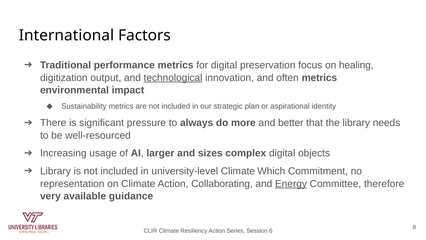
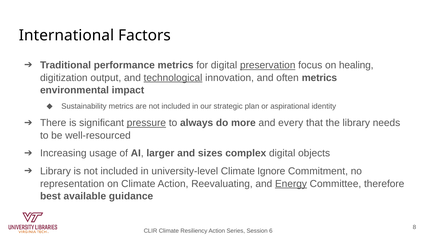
preservation underline: none -> present
pressure underline: none -> present
better: better -> every
Which: Which -> Ignore
Collaborating: Collaborating -> Reevaluating
very: very -> best
